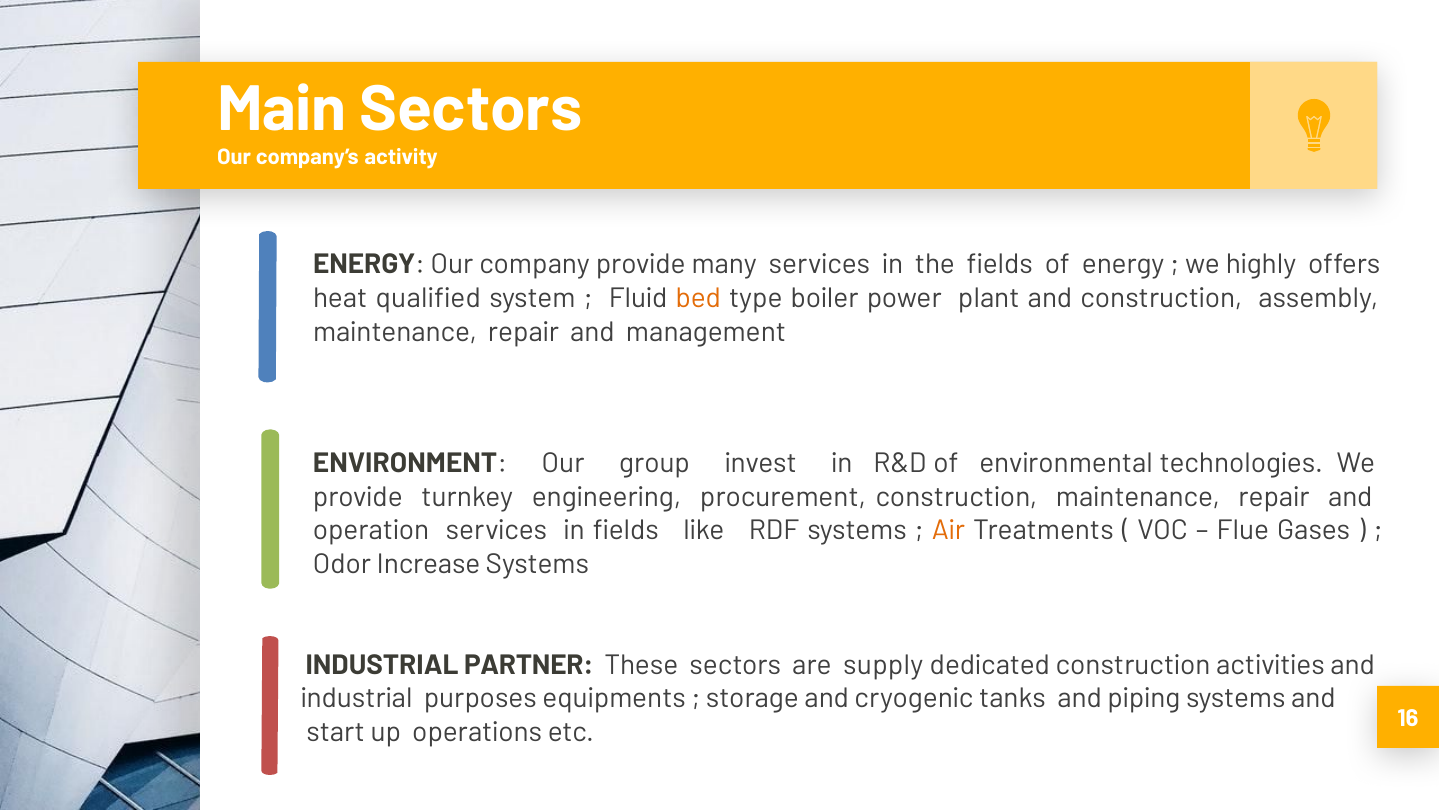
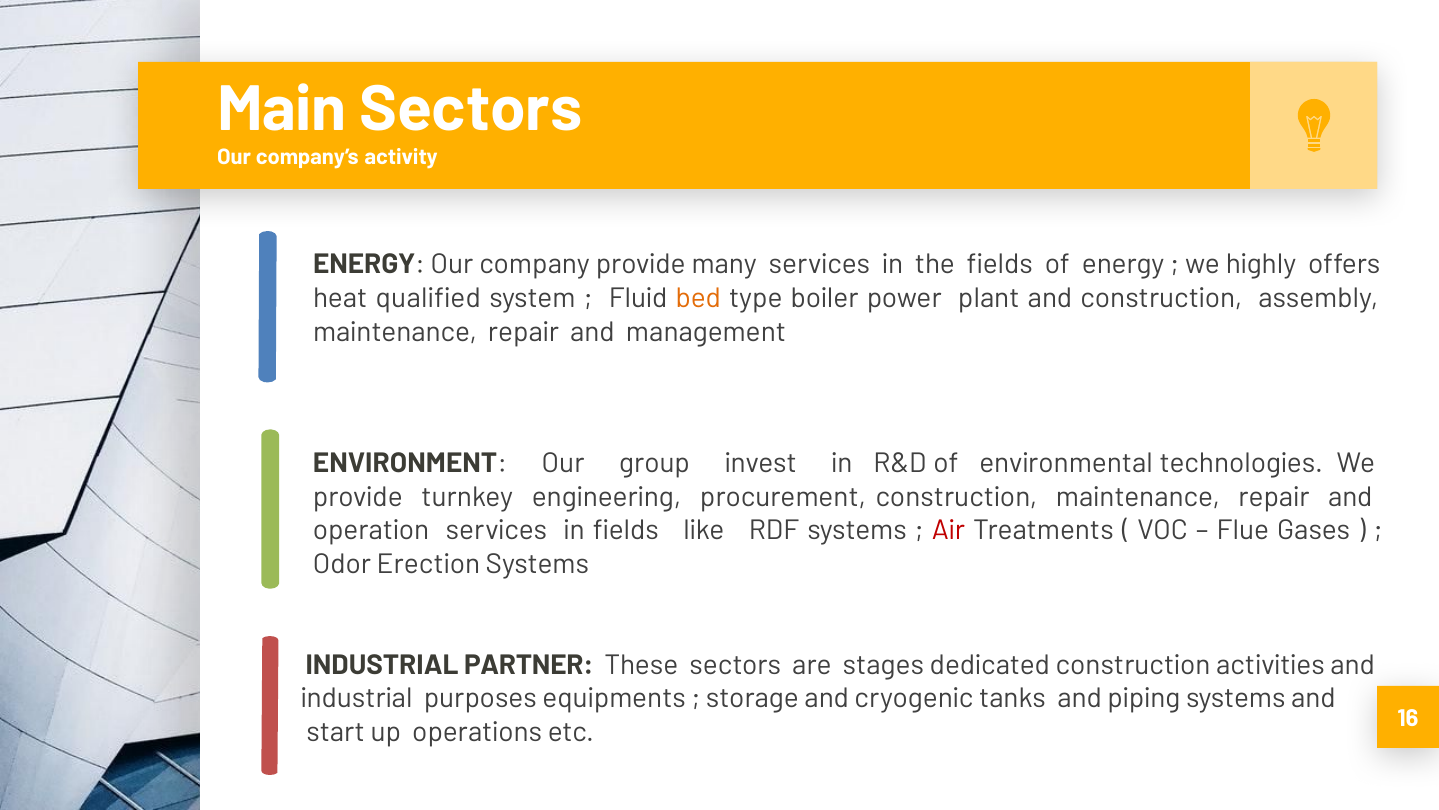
Air colour: orange -> red
Increase: Increase -> Erection
supply: supply -> stages
